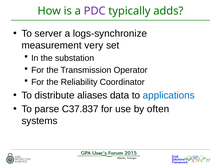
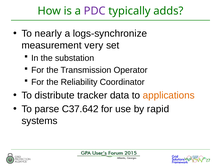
server: server -> nearly
aliases: aliases -> tracker
applications colour: blue -> orange
C37.837: C37.837 -> C37.642
often: often -> rapid
